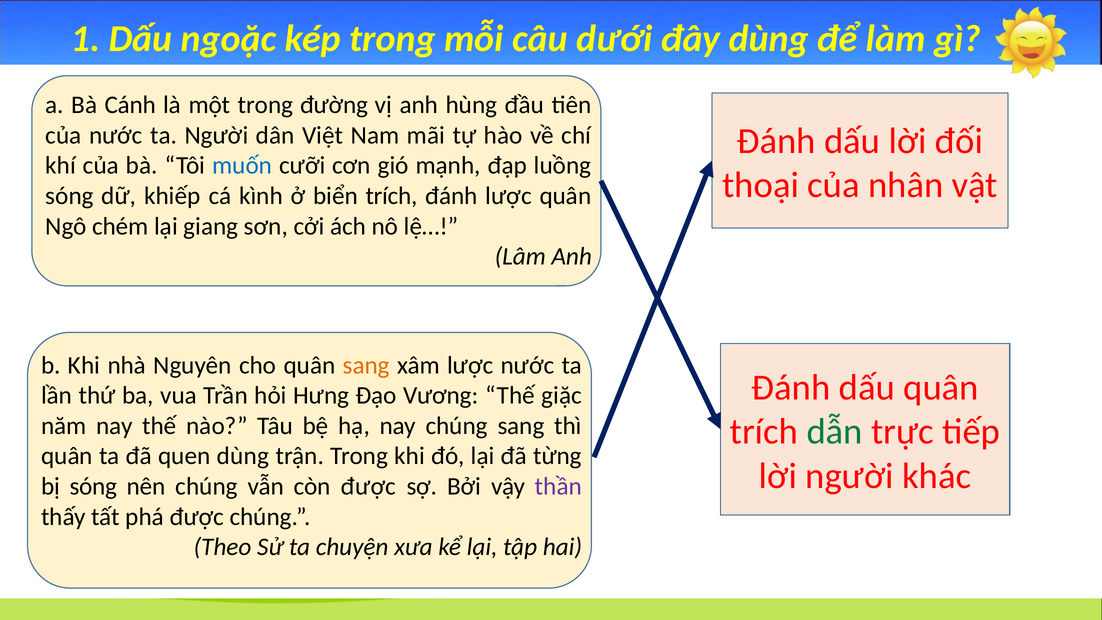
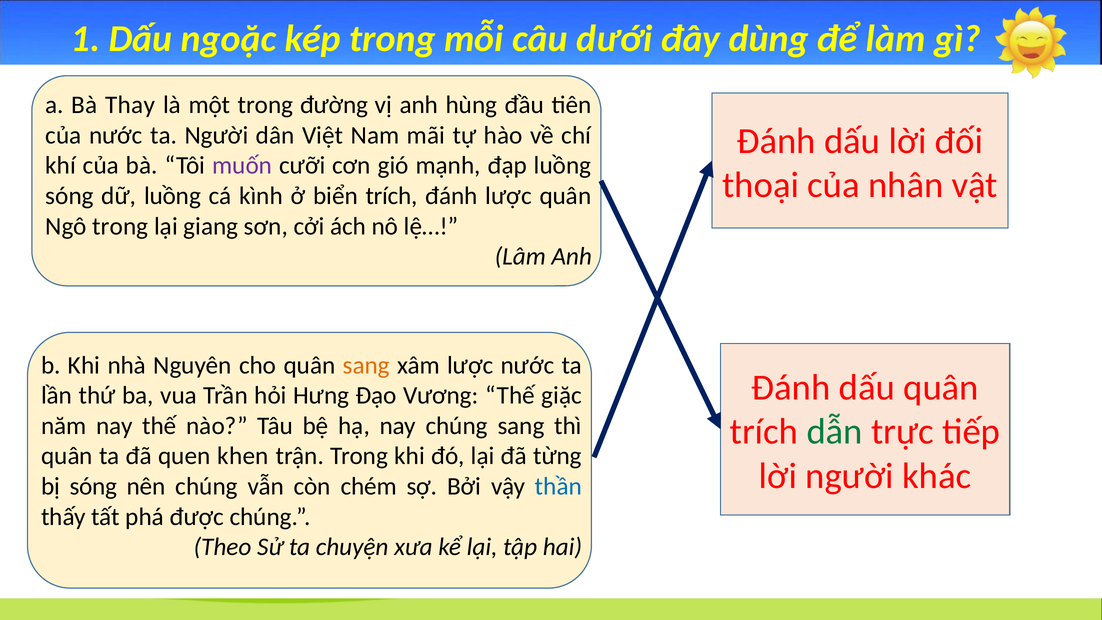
Cánh: Cánh -> Thay
muốn colour: blue -> purple
dữ khiếp: khiếp -> luồng
Ngô chém: chém -> trong
quen dùng: dùng -> khen
còn được: được -> chém
thần colour: purple -> blue
